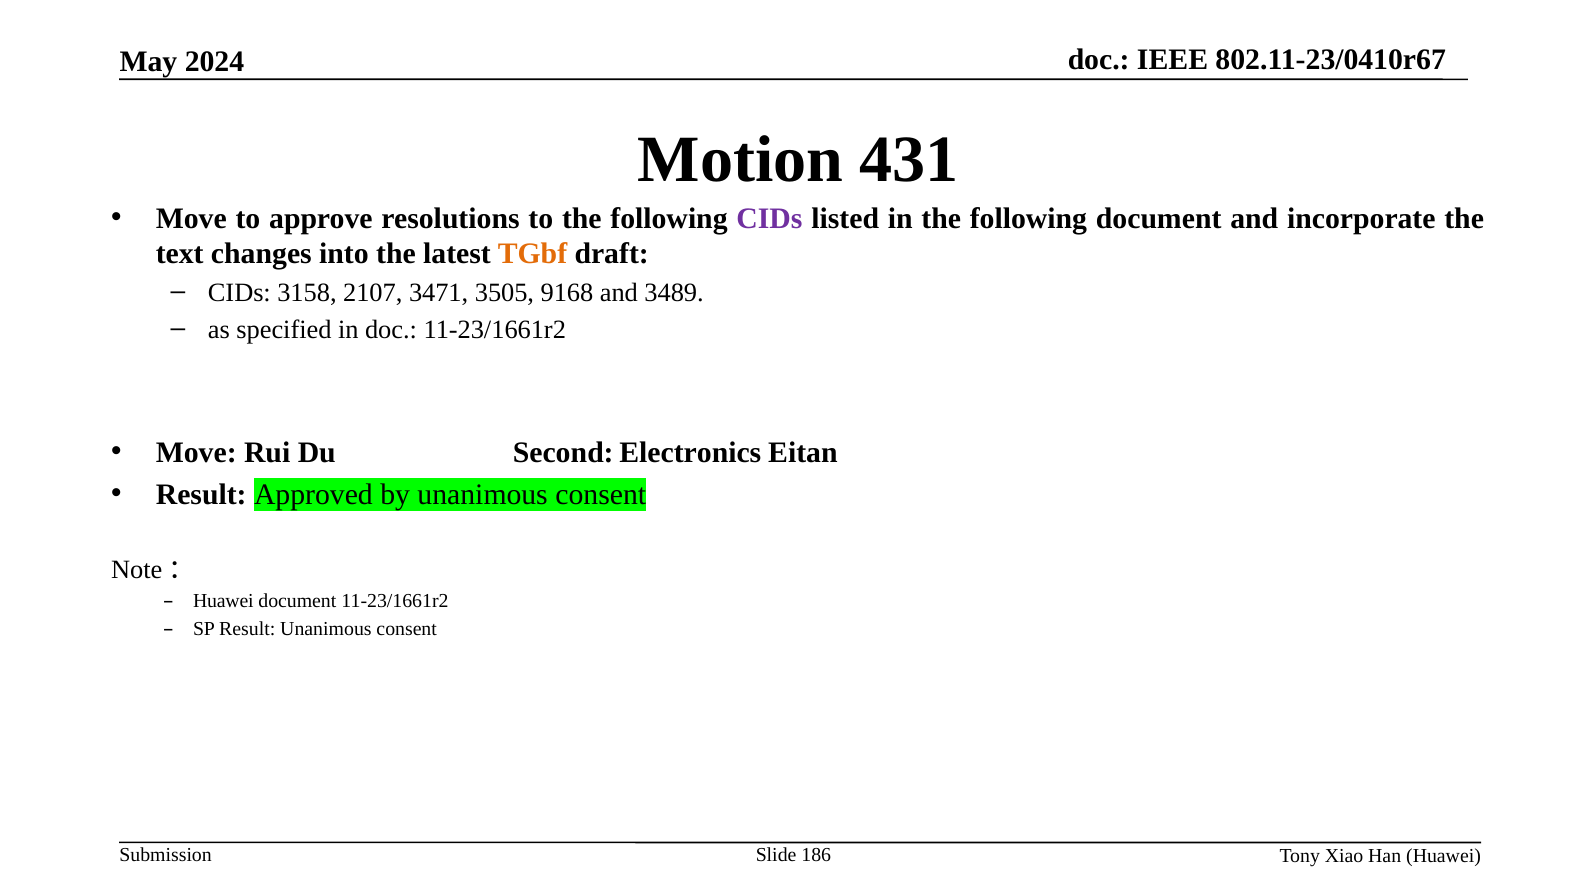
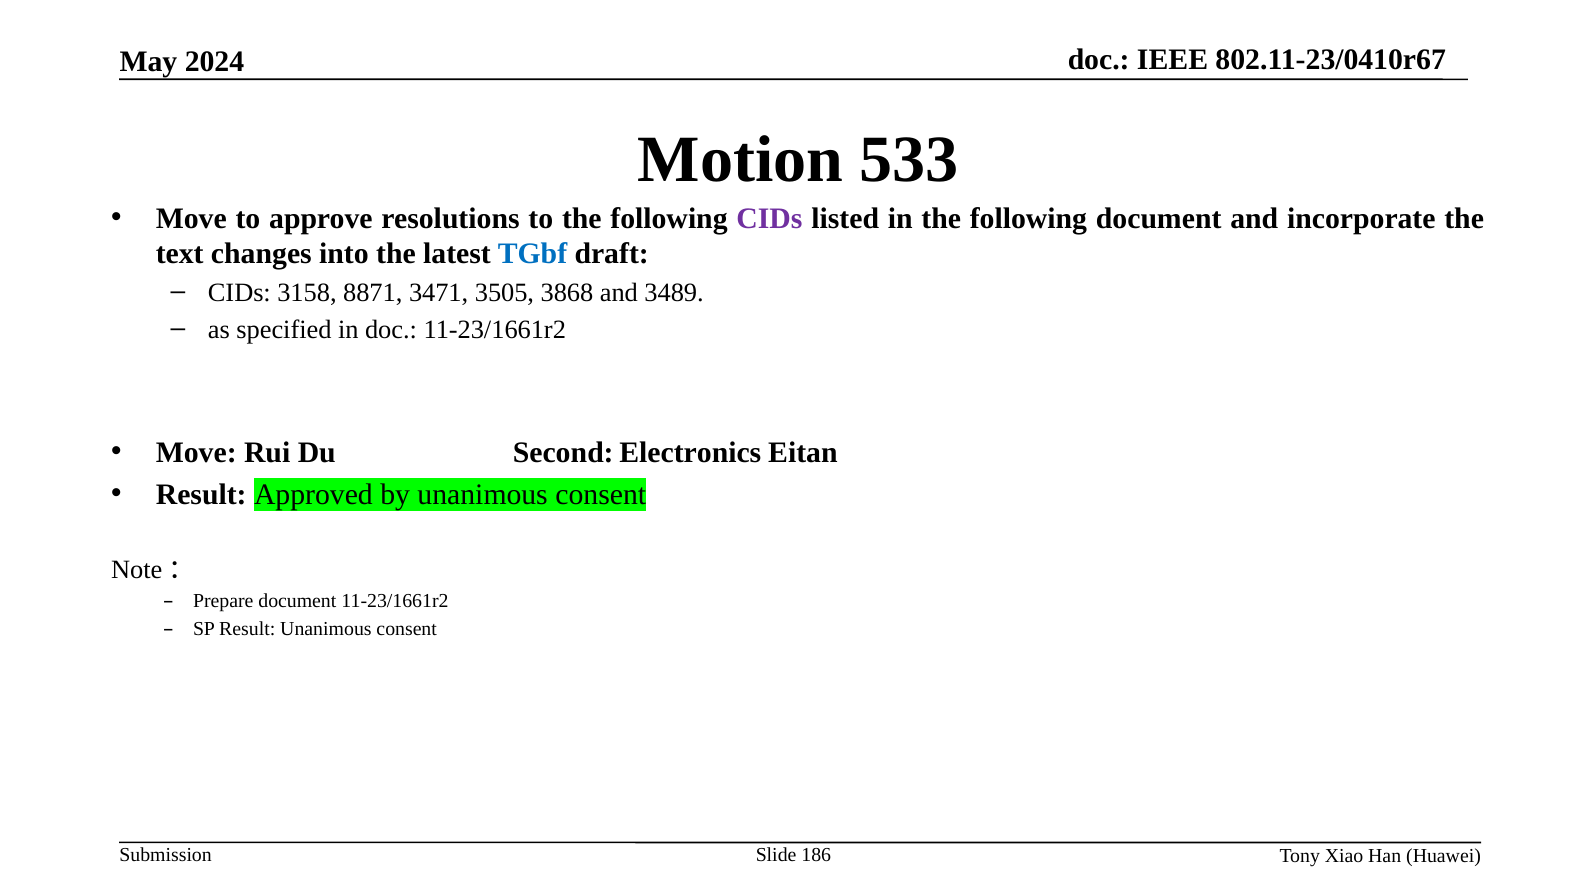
431: 431 -> 533
TGbf colour: orange -> blue
2107: 2107 -> 8871
9168: 9168 -> 3868
Huawei at (223, 602): Huawei -> Prepare
